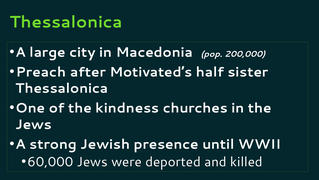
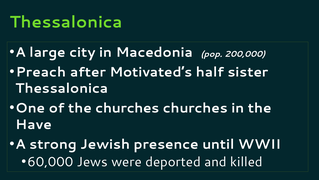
the kindness: kindness -> churches
Jews at (34, 124): Jews -> Have
